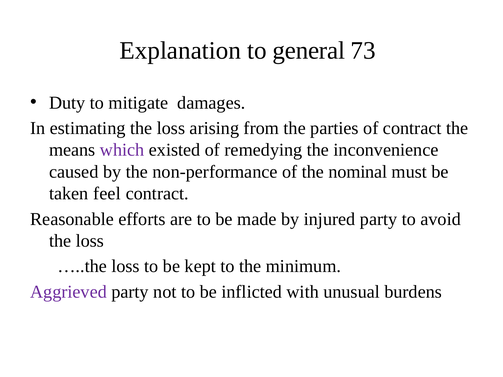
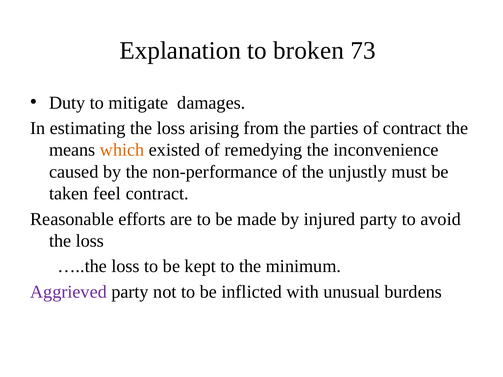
general: general -> broken
which colour: purple -> orange
nominal: nominal -> unjustly
